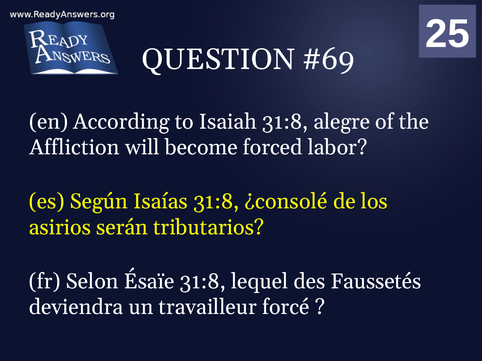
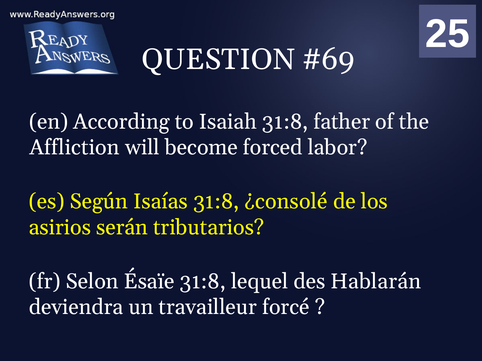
alegre: alegre -> father
Faussetés: Faussetés -> Hablarán
